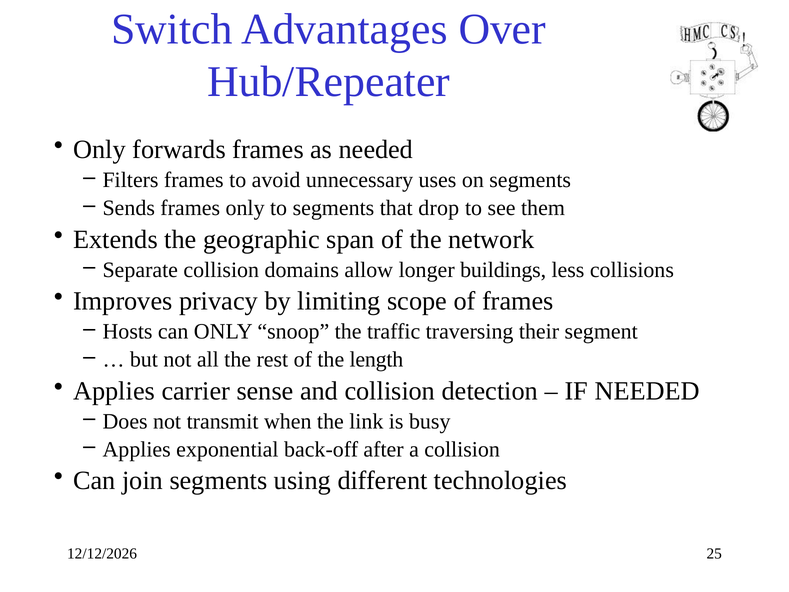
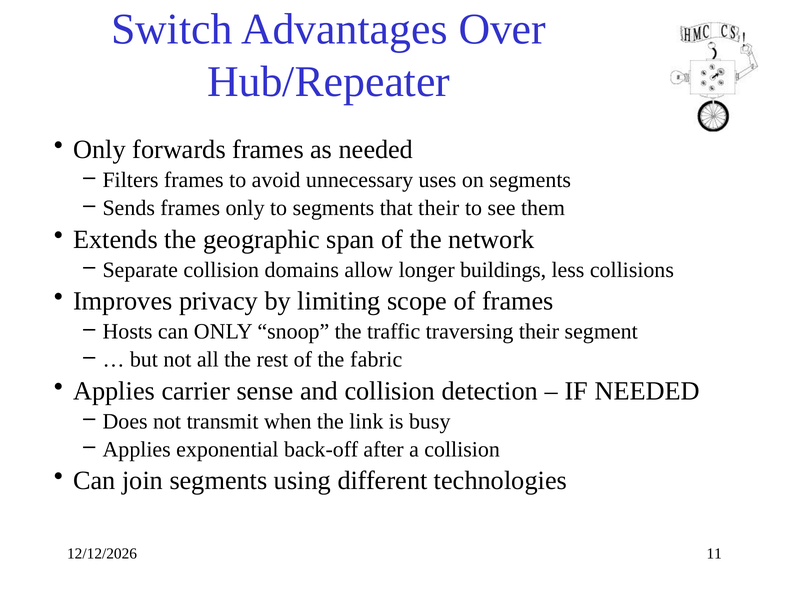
that drop: drop -> their
length: length -> fabric
25: 25 -> 11
